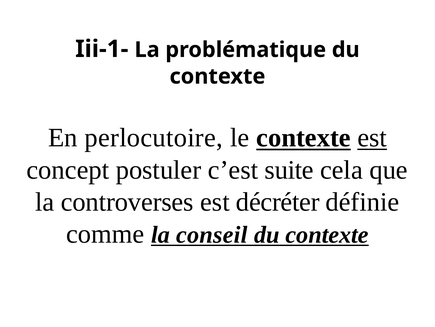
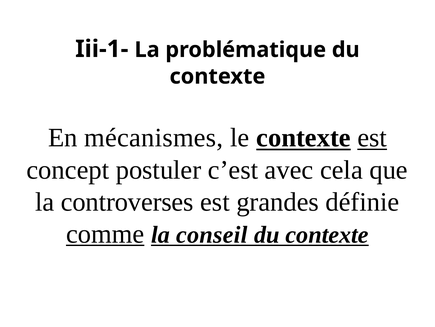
perlocutoire: perlocutoire -> mécanismes
suite: suite -> avec
décréter: décréter -> grandes
comme underline: none -> present
